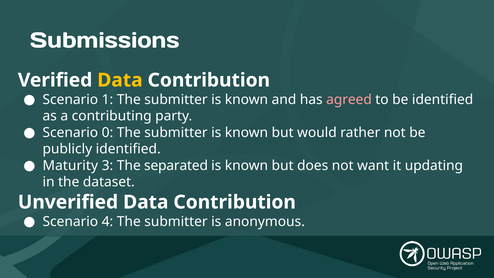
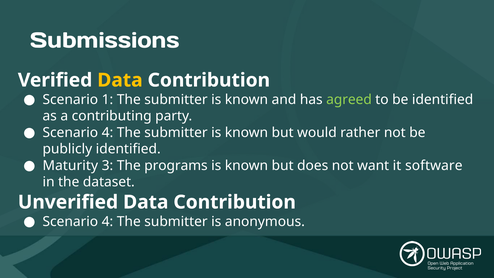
agreed colour: pink -> light green
0 at (108, 133): 0 -> 4
separated: separated -> programs
updating: updating -> software
